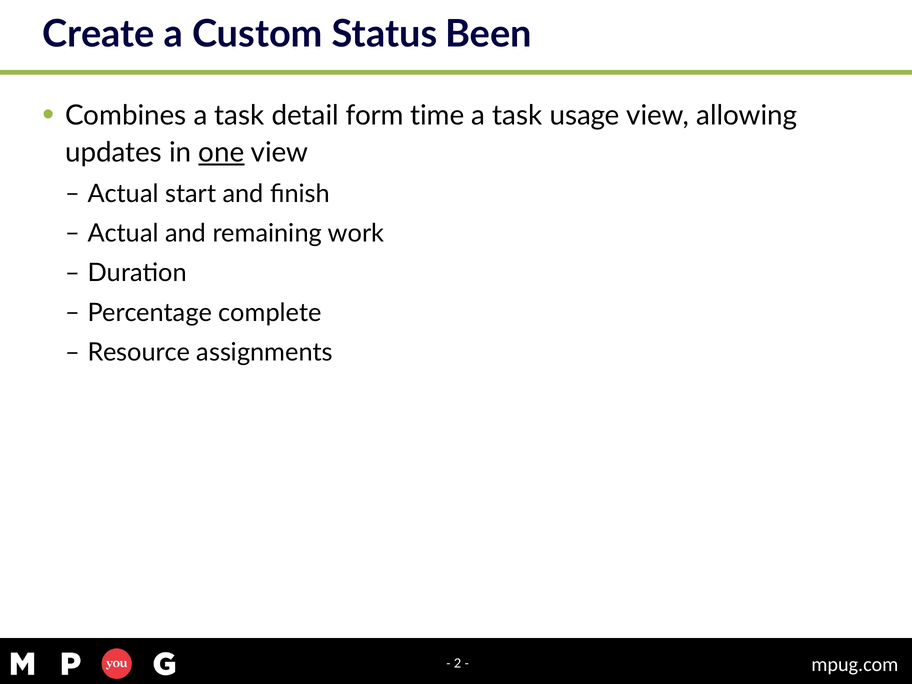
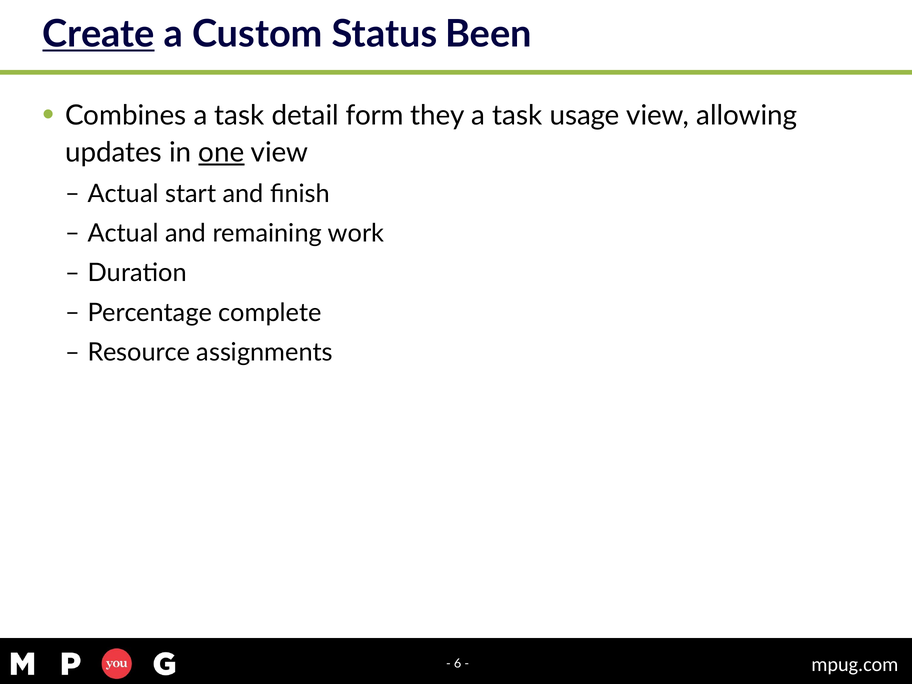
Create underline: none -> present
time: time -> they
2: 2 -> 6
